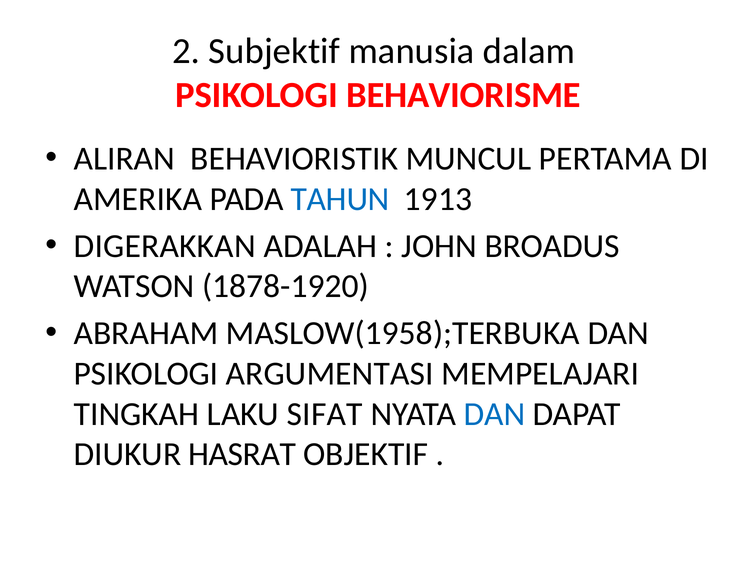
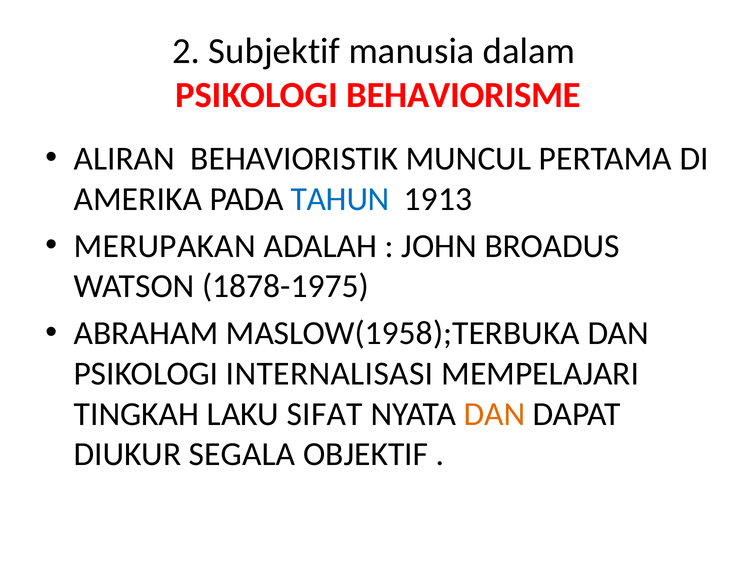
DIGERAKKAN: DIGERAKKAN -> MERUPAKAN
1878-1920: 1878-1920 -> 1878-1975
ARGUMENTASI: ARGUMENTASI -> INTERNALISASI
DAN at (494, 414) colour: blue -> orange
HASRAT: HASRAT -> SEGALA
